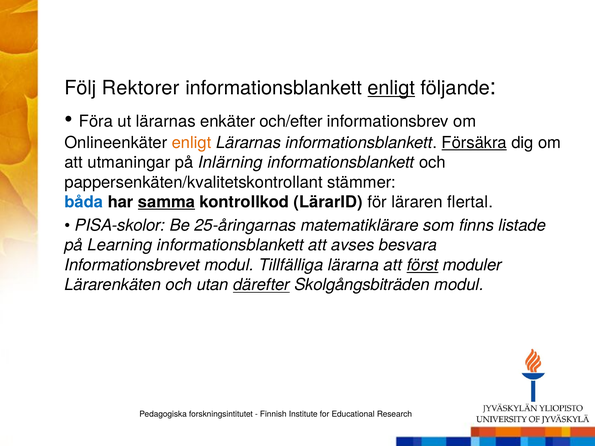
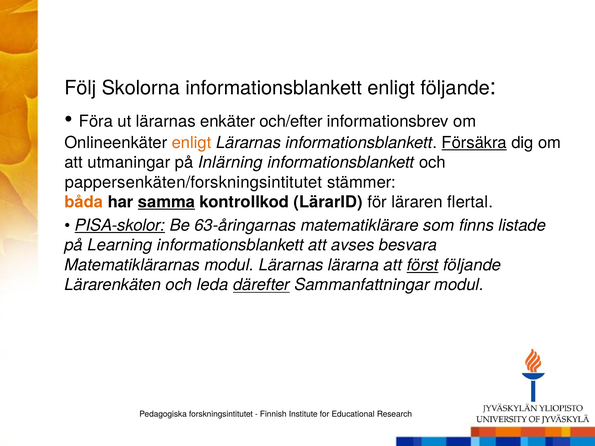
Rektorer: Rektorer -> Skolorna
enligt at (391, 88) underline: present -> none
pappersenkäten/kvalitetskontrollant: pappersenkäten/kvalitetskontrollant -> pappersenkäten/forskningsintitutet
båda colour: blue -> orange
PISA-skolor underline: none -> present
25-åringarnas: 25-åringarnas -> 63-åringarnas
Informationsbrevet: Informationsbrevet -> Matematiklärarnas
modul Tillfälliga: Tillfälliga -> Lärarnas
först moduler: moduler -> följande
utan: utan -> leda
Skolgångsbiträden: Skolgångsbiträden -> Sammanfattningar
